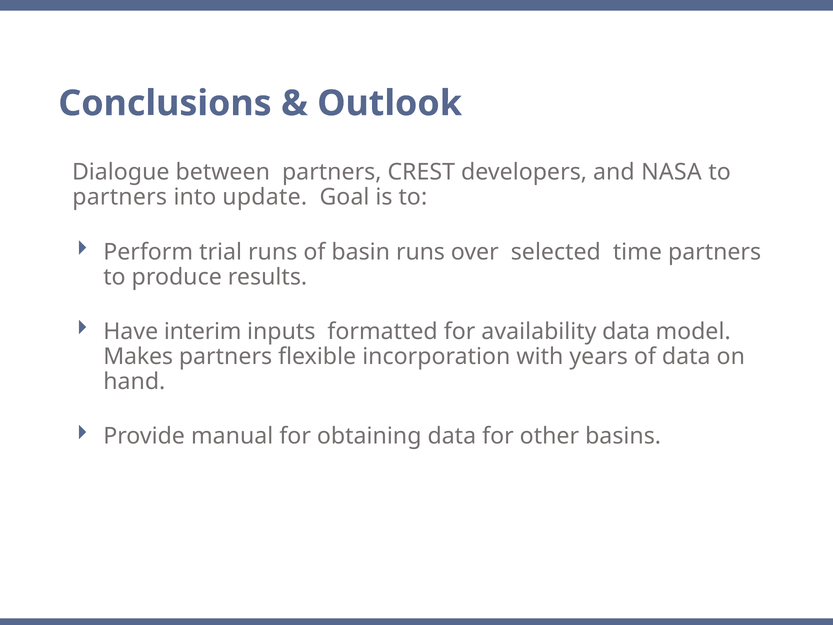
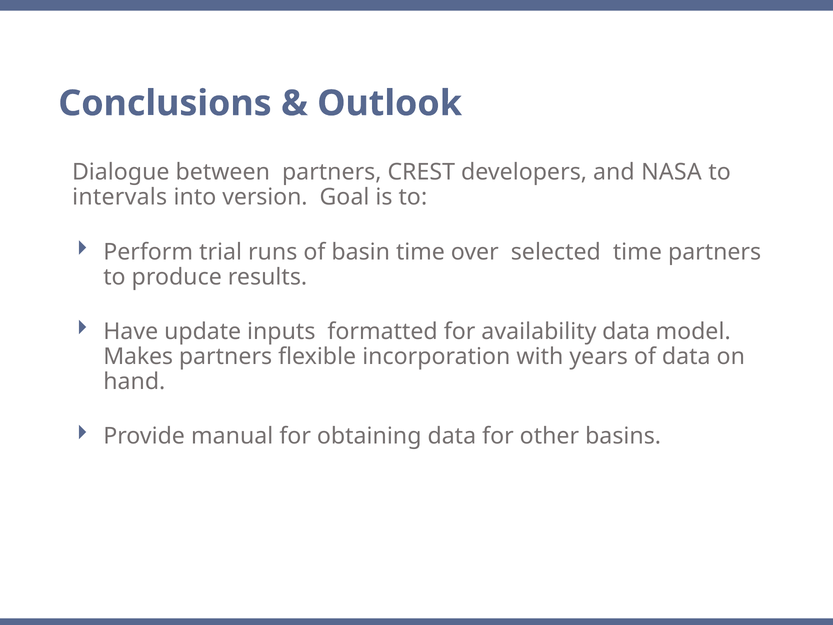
partners at (120, 197): partners -> intervals
update: update -> version
basin runs: runs -> time
interim: interim -> update
